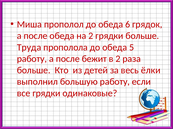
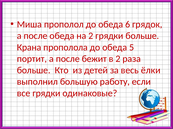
Труда: Труда -> Крана
работу at (32, 59): работу -> портит
